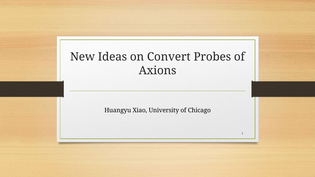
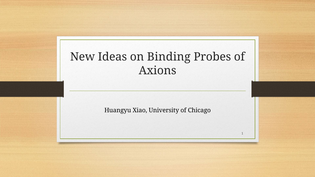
Convert: Convert -> Binding
